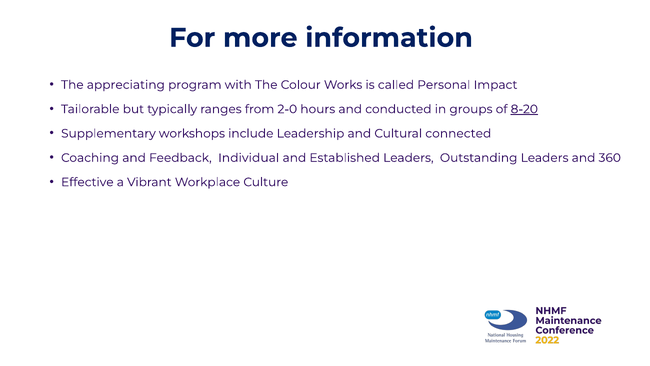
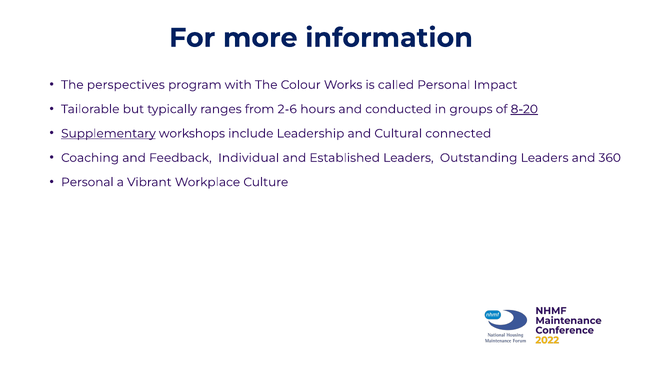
appreciating: appreciating -> perspectives
2-0: 2-0 -> 2-6
Supplementary underline: none -> present
Effective at (87, 182): Effective -> Personal
